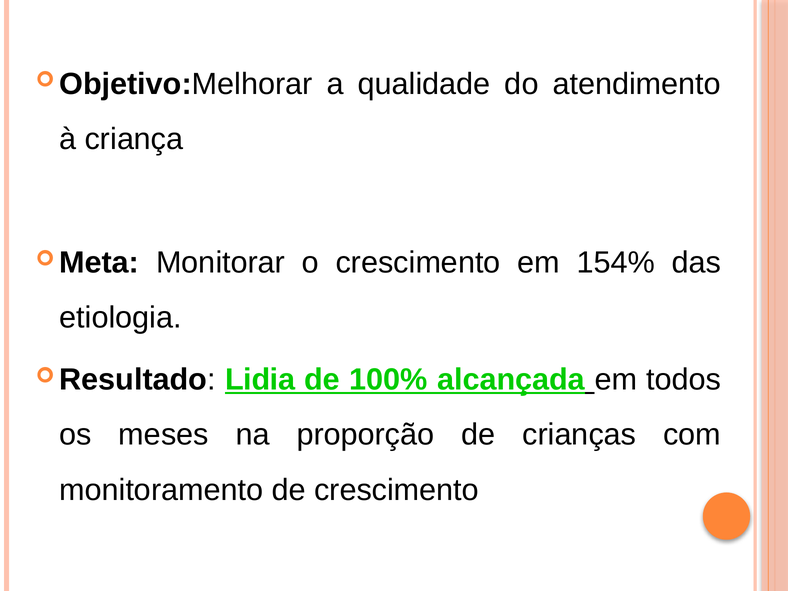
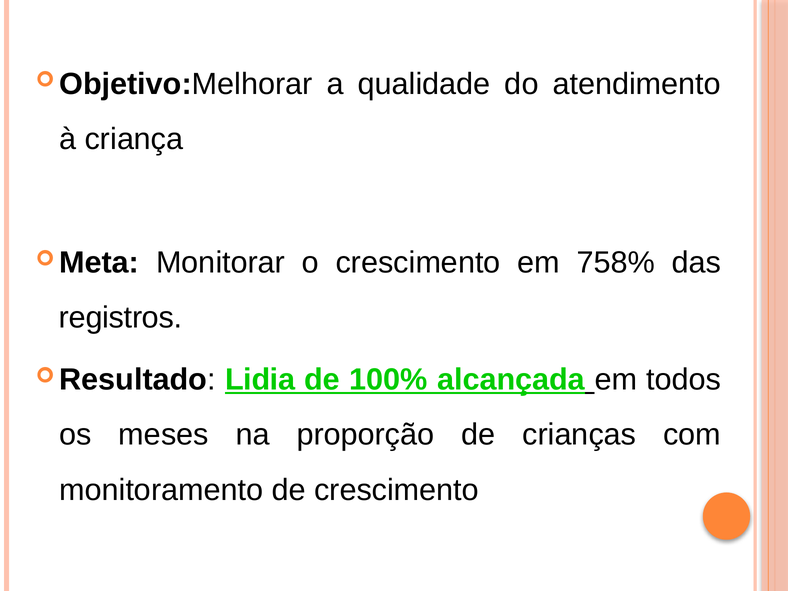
154%: 154% -> 758%
etiologia: etiologia -> registros
